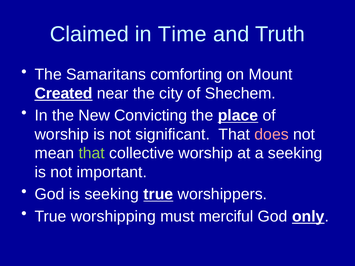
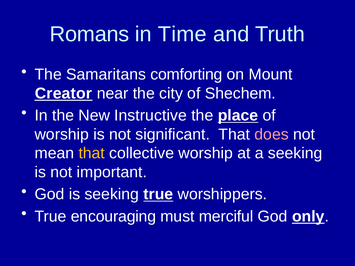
Claimed: Claimed -> Romans
Created: Created -> Creator
Convicting: Convicting -> Instructive
that at (92, 153) colour: light green -> yellow
worshipping: worshipping -> encouraging
